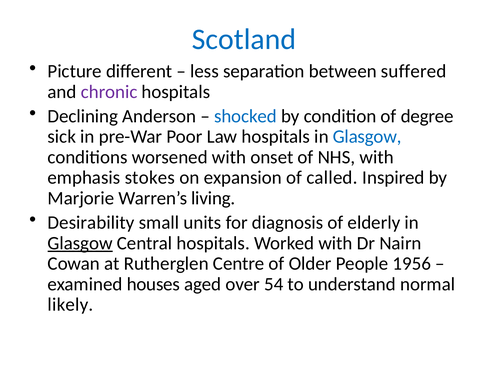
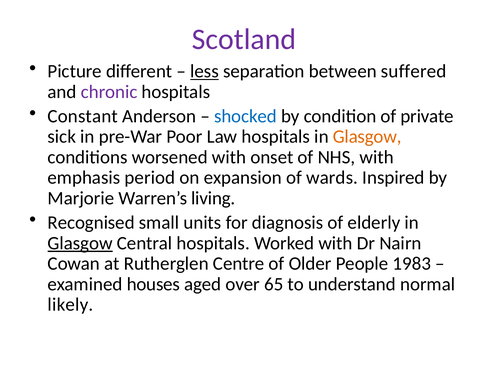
Scotland colour: blue -> purple
less underline: none -> present
Declining: Declining -> Constant
degree: degree -> private
Glasgow at (367, 137) colour: blue -> orange
stokes: stokes -> period
called: called -> wards
Desirability: Desirability -> Recognised
1956: 1956 -> 1983
54: 54 -> 65
